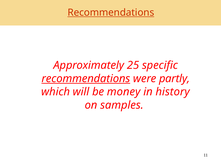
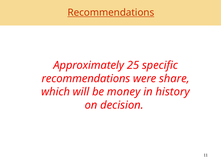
recommendations at (86, 78) underline: present -> none
partly: partly -> share
samples: samples -> decision
